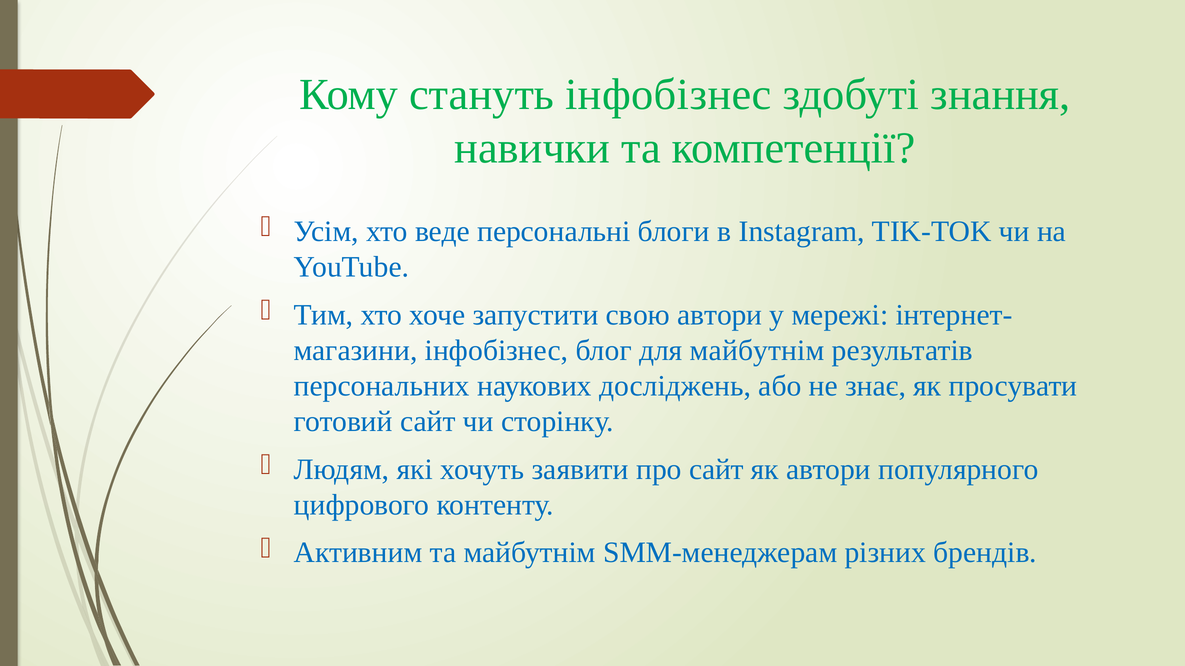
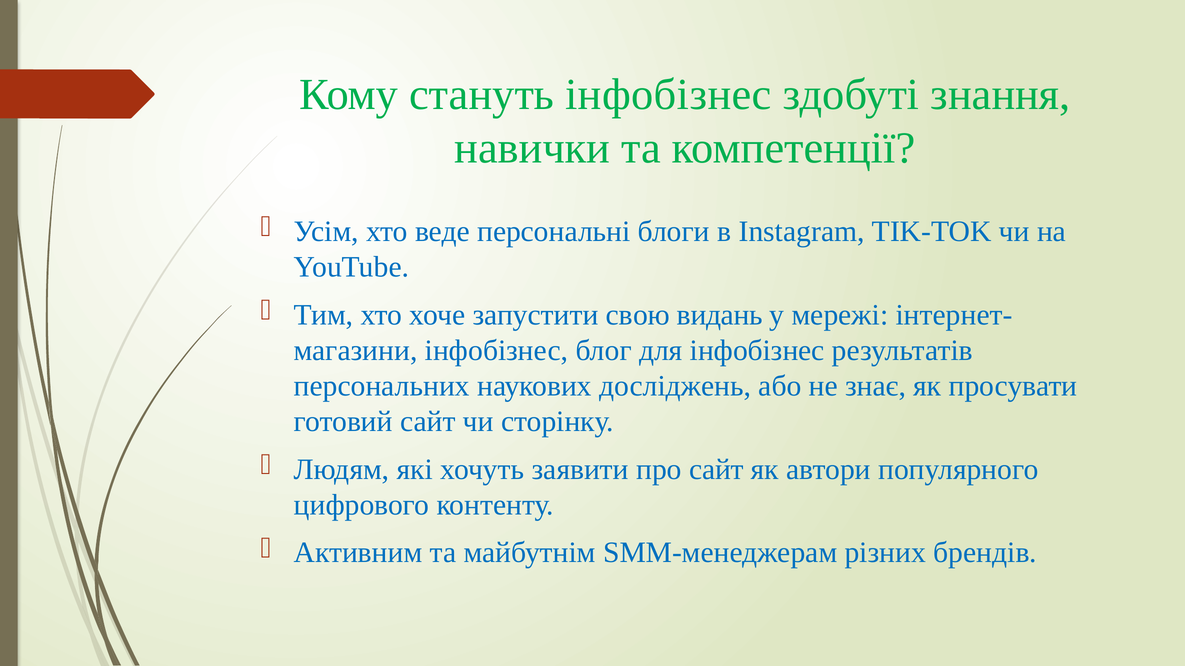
свою автори: автори -> видань
для майбутнім: майбутнім -> інфобізнес
